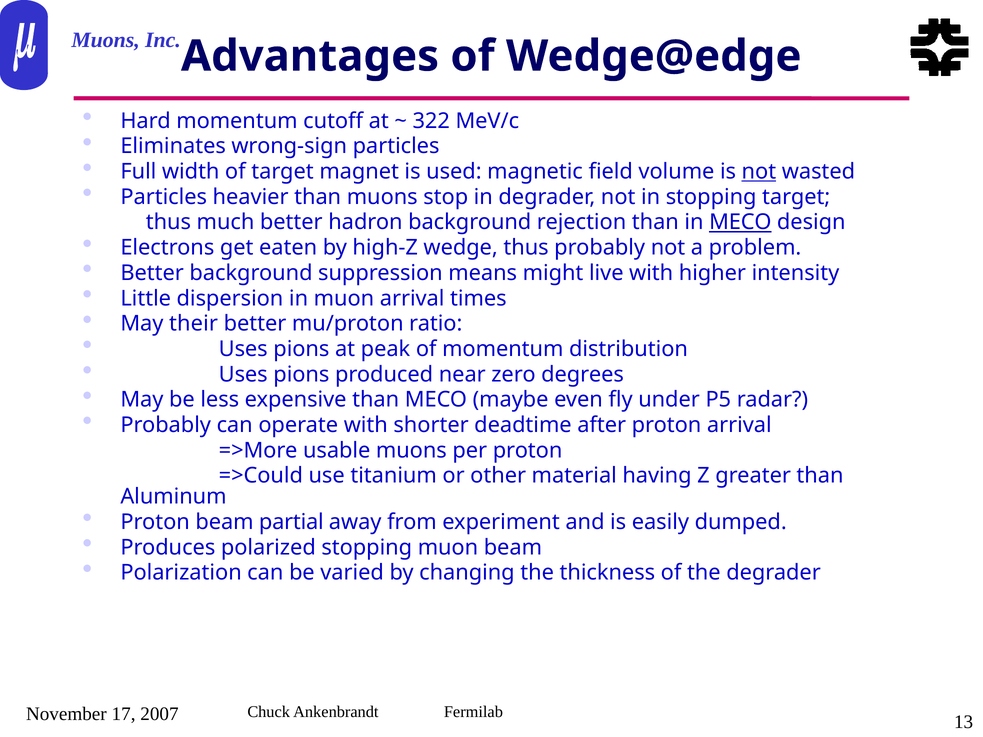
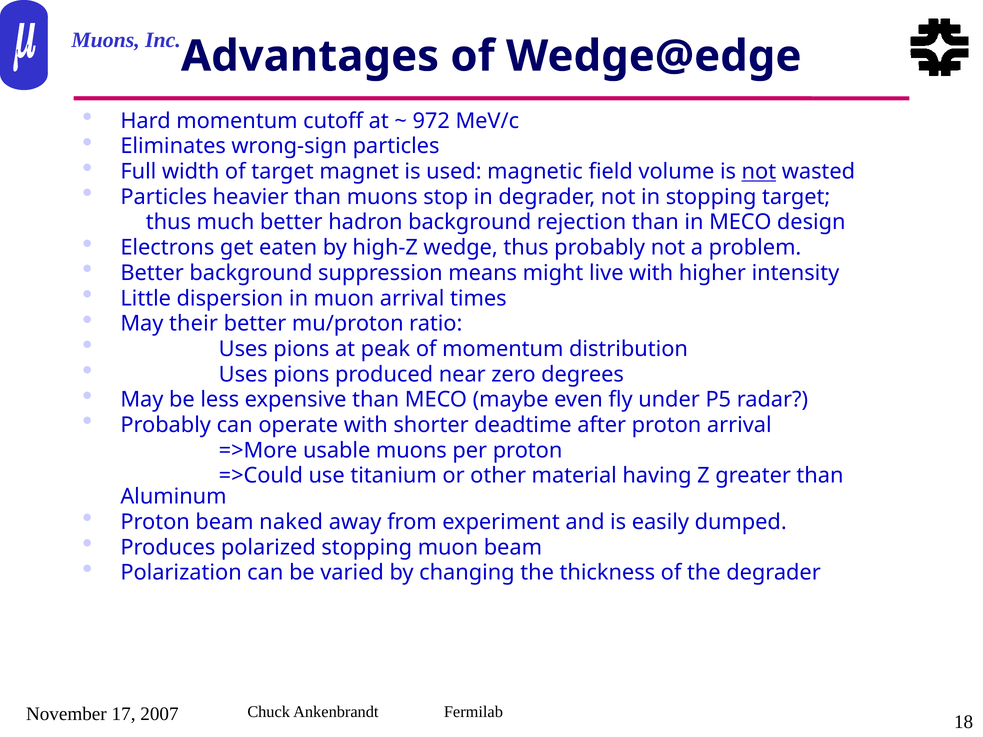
322: 322 -> 972
MECO at (740, 222) underline: present -> none
partial: partial -> naked
13: 13 -> 18
